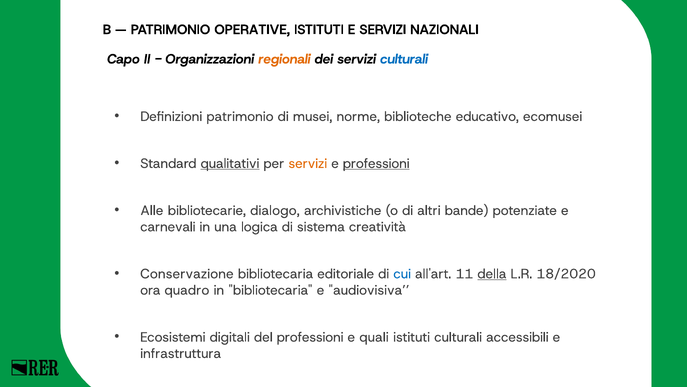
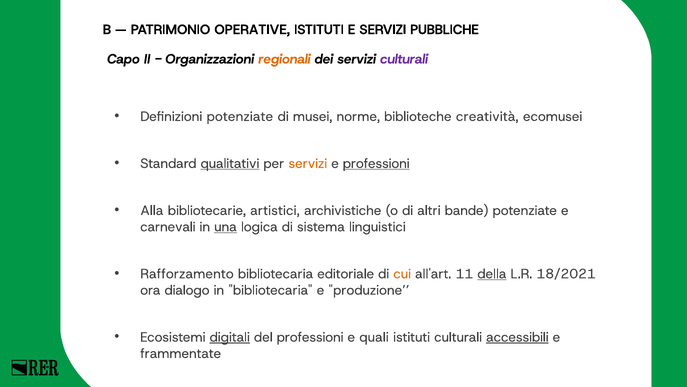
NAZIONALI: NAZIONALI -> PUBBLICHE
culturali at (404, 59) colour: blue -> purple
Definizioni patrimonio: patrimonio -> potenziate
educativo: educativo -> creatività
Alle: Alle -> Alla
dialogo: dialogo -> artistici
una underline: none -> present
creatività: creatività -> linguistici
Conservazione: Conservazione -> Rafforzamento
cui colour: blue -> orange
18/2020: 18/2020 -> 18/2021
quadro: quadro -> dialogo
audiovisiva: audiovisiva -> produzione
digitali underline: none -> present
accessibili underline: none -> present
infrastruttura: infrastruttura -> frammentate
